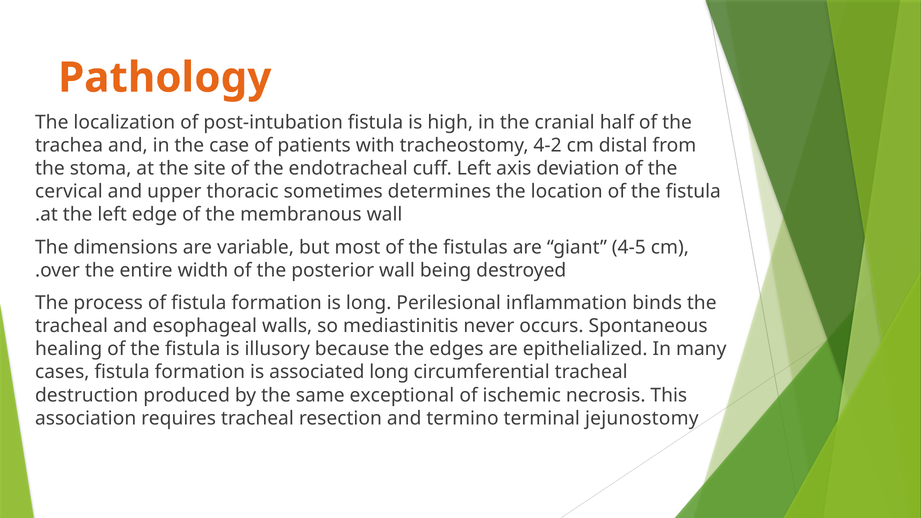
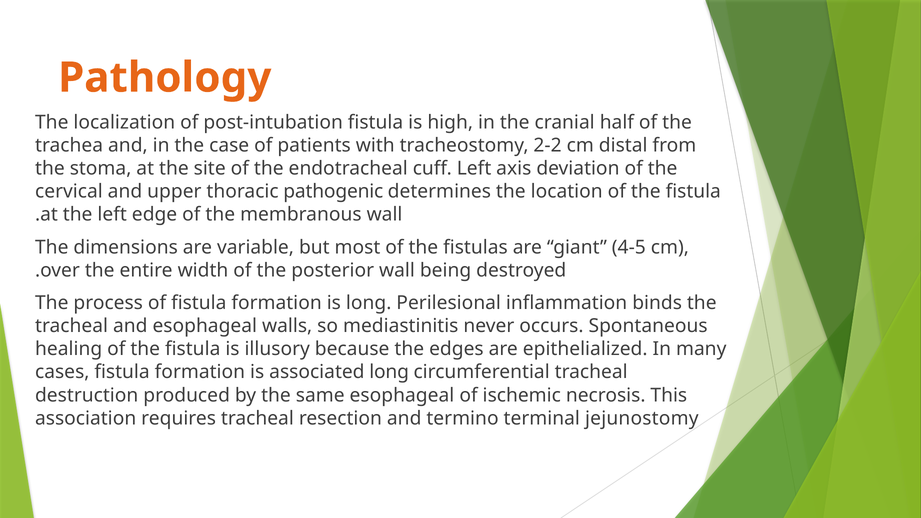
4-2: 4-2 -> 2-2
sometimes: sometimes -> pathogenic
same exceptional: exceptional -> esophageal
